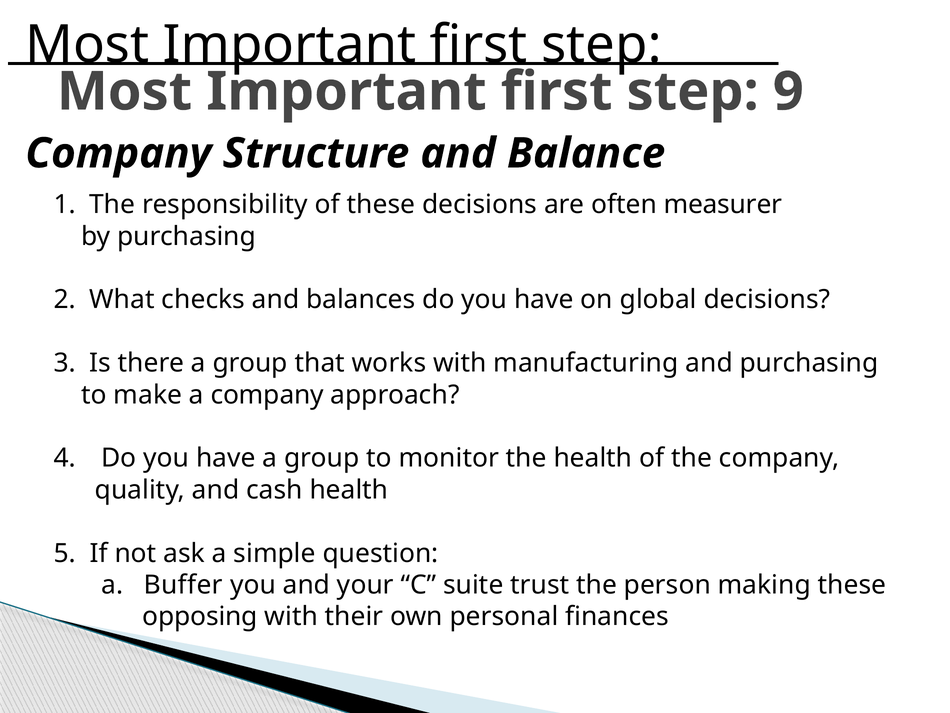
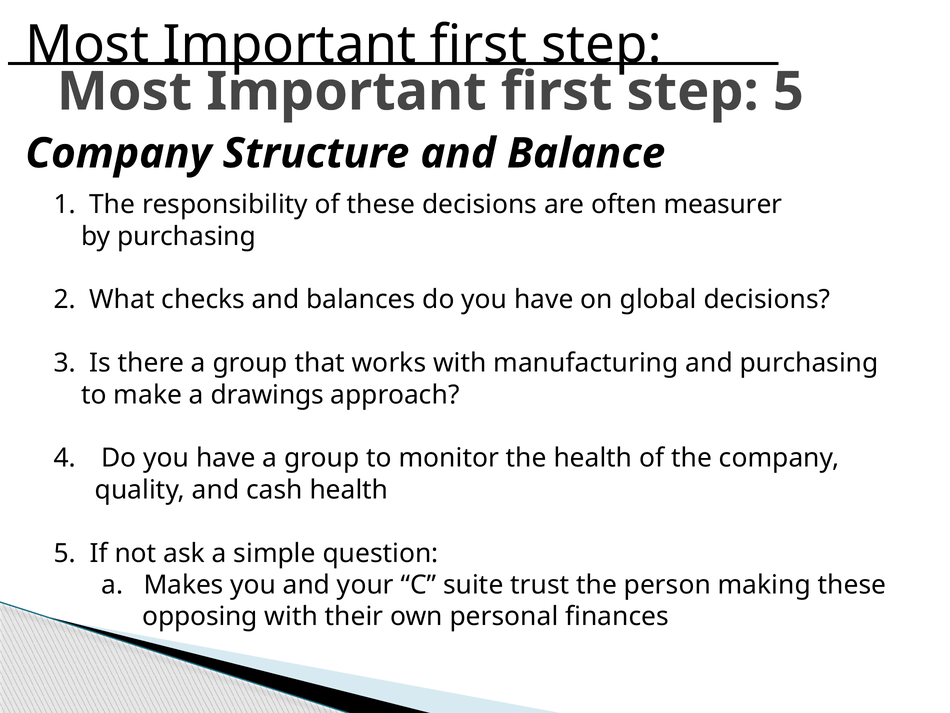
step 9: 9 -> 5
a company: company -> drawings
Buffer: Buffer -> Makes
